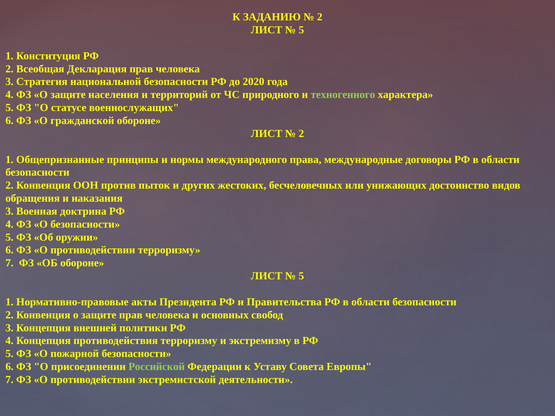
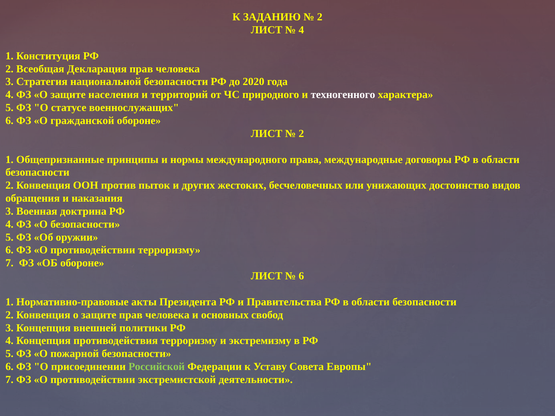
5 at (301, 30): 5 -> 4
техногенного colour: light green -> white
5 at (301, 276): 5 -> 6
